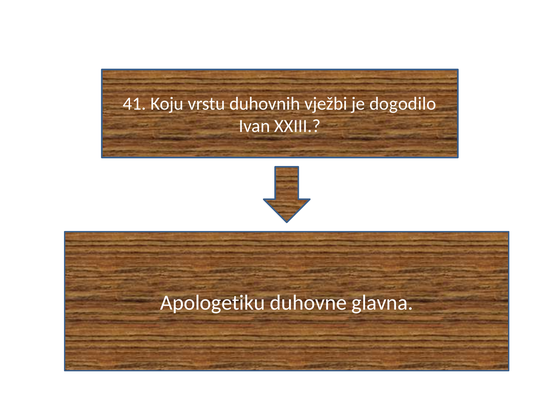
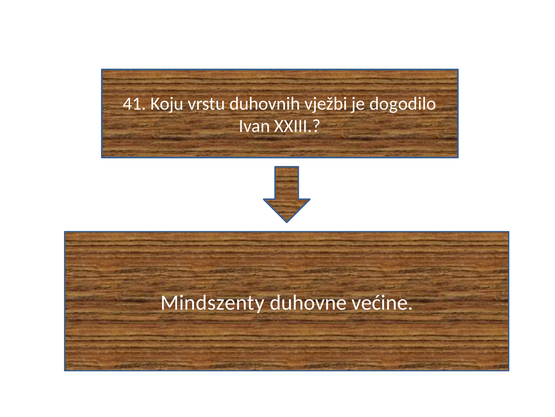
Apologetiku: Apologetiku -> Mindszenty
glavna: glavna -> većine
